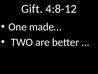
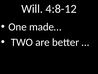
Gift: Gift -> Will
